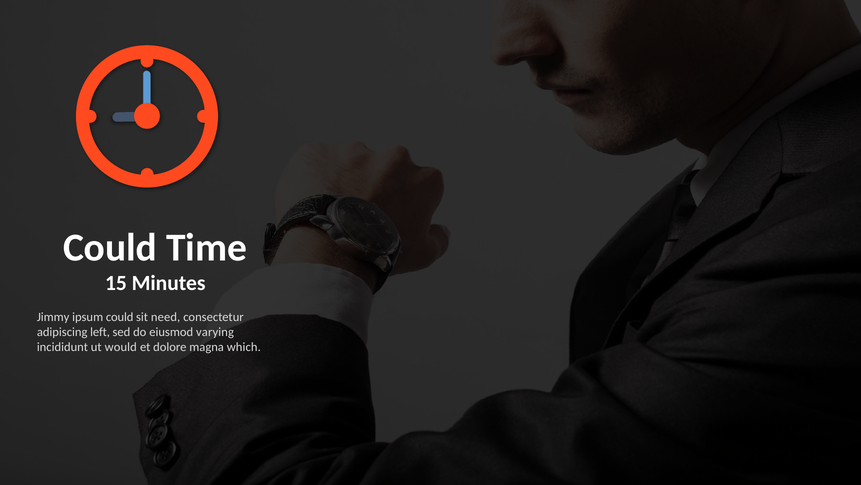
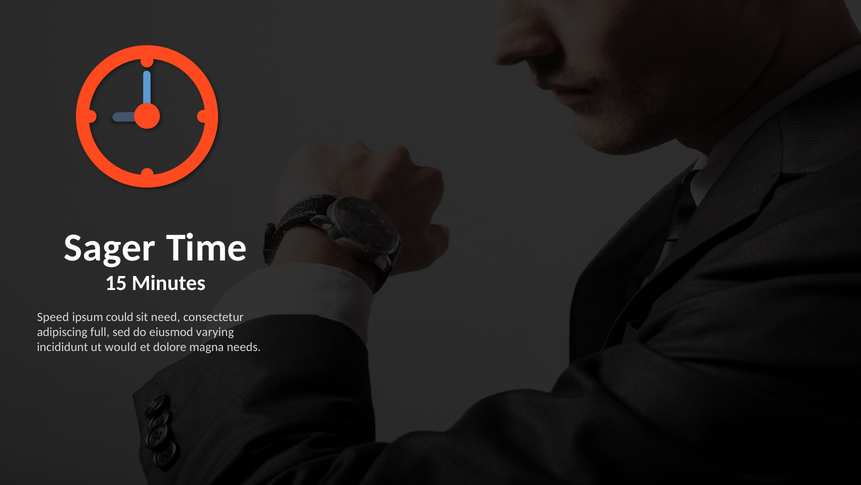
Could at (110, 247): Could -> Sager
Jimmy: Jimmy -> Speed
left: left -> full
which: which -> needs
